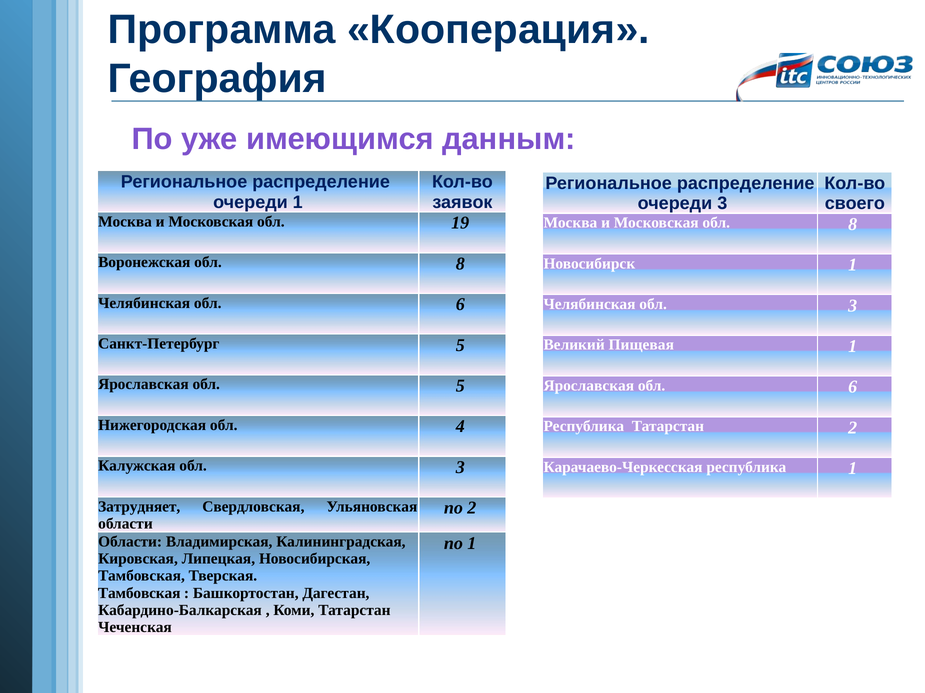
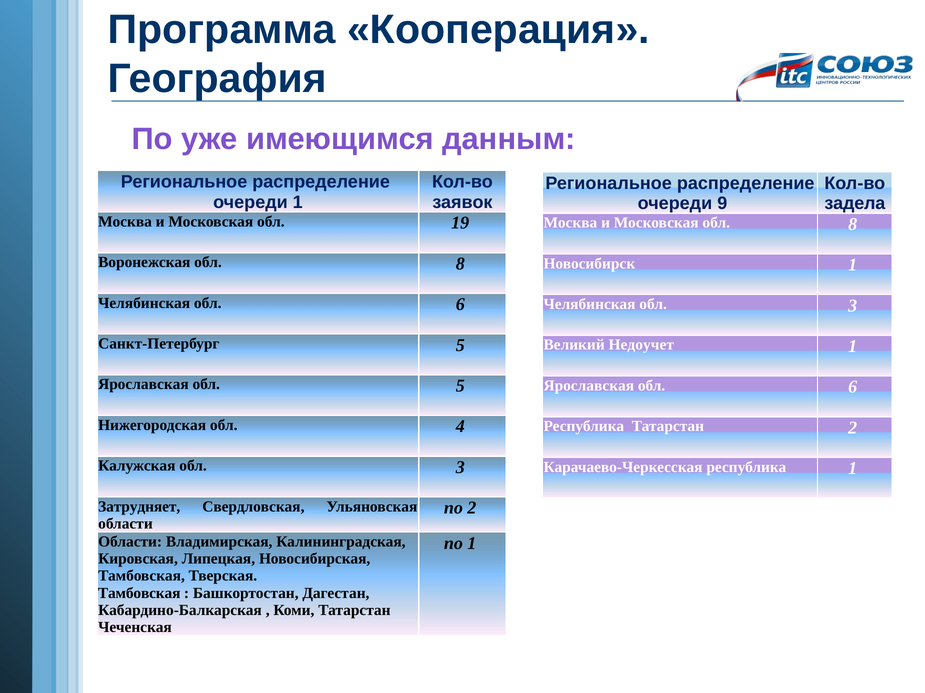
очереди 3: 3 -> 9
своего: своего -> задела
Пищевая: Пищевая -> Недоучет
